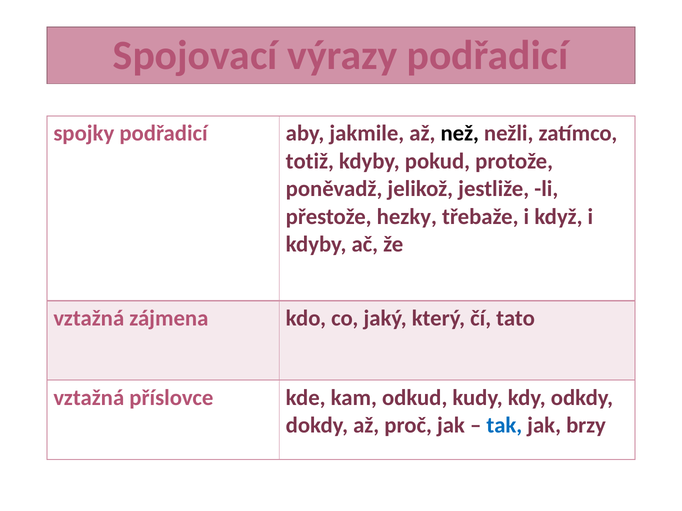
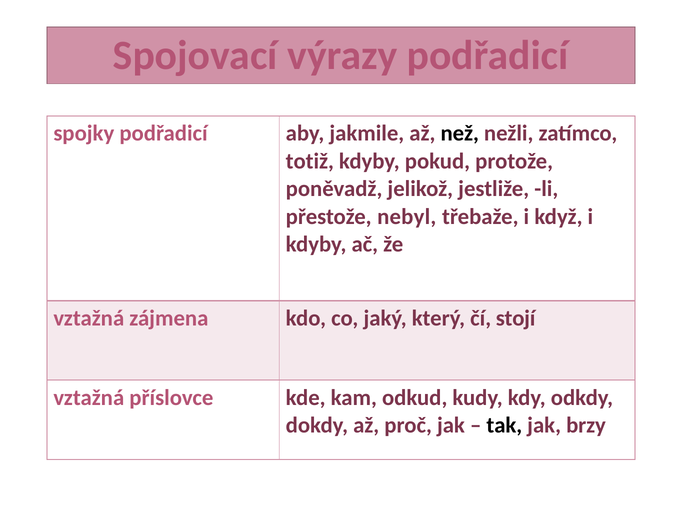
hezky: hezky -> nebyl
tato: tato -> stojí
tak colour: blue -> black
